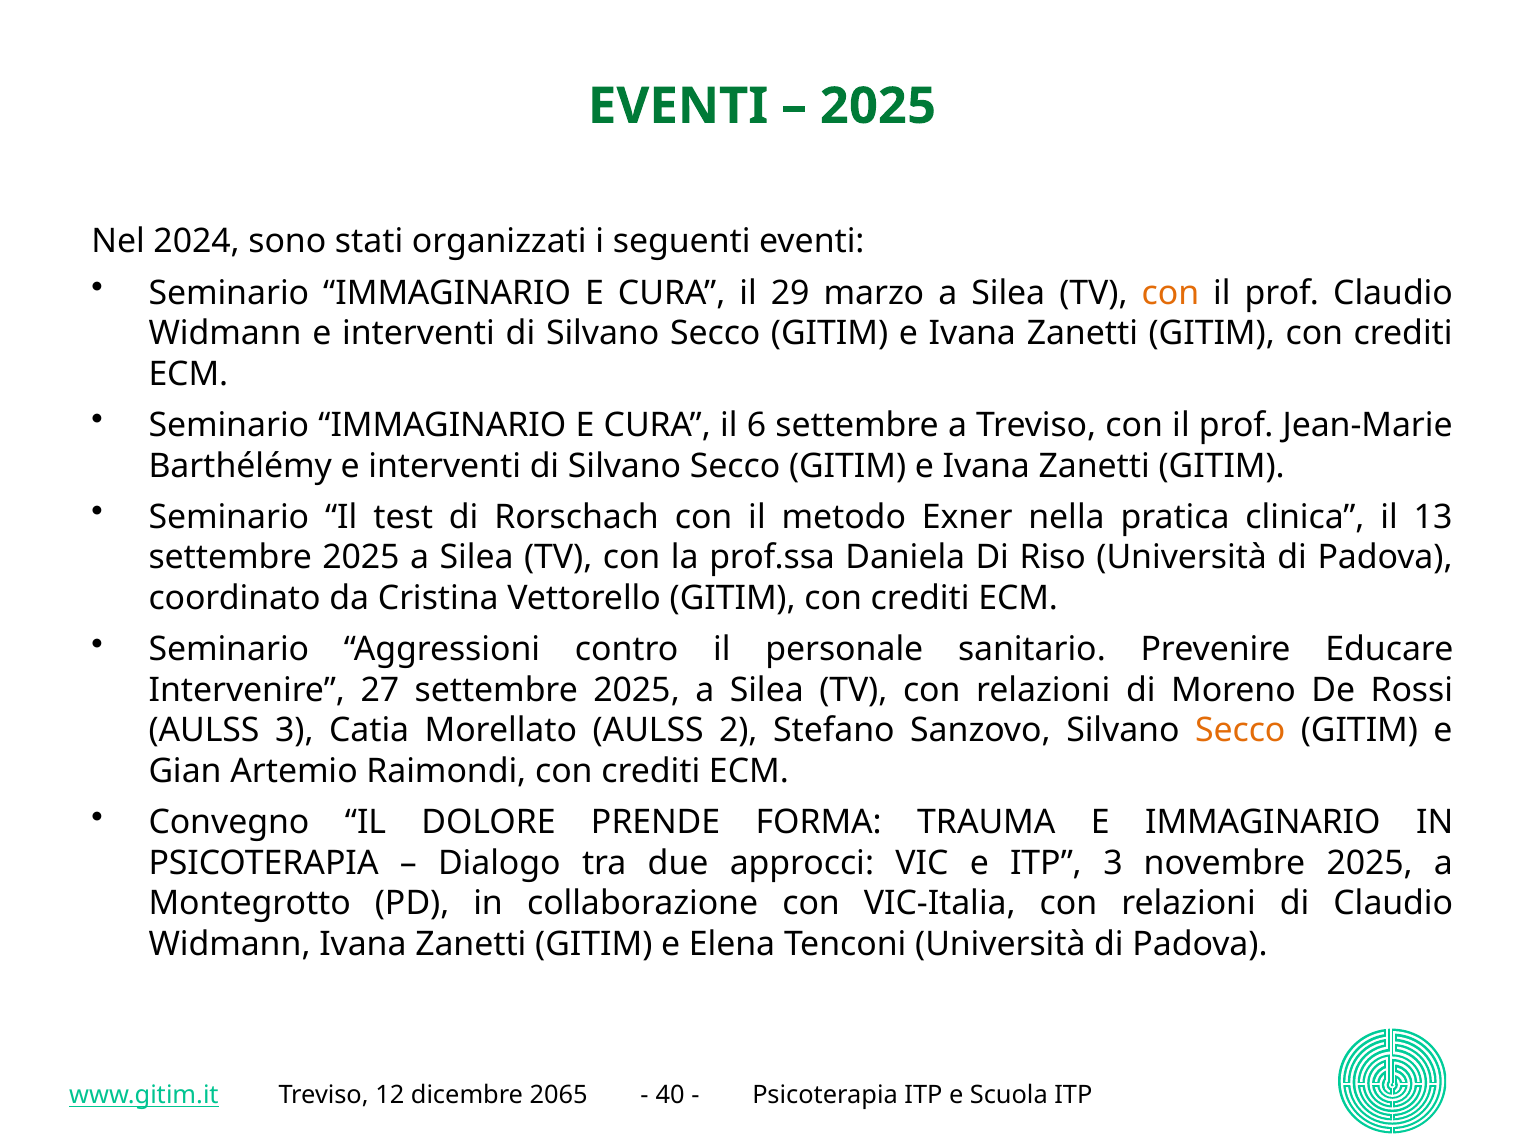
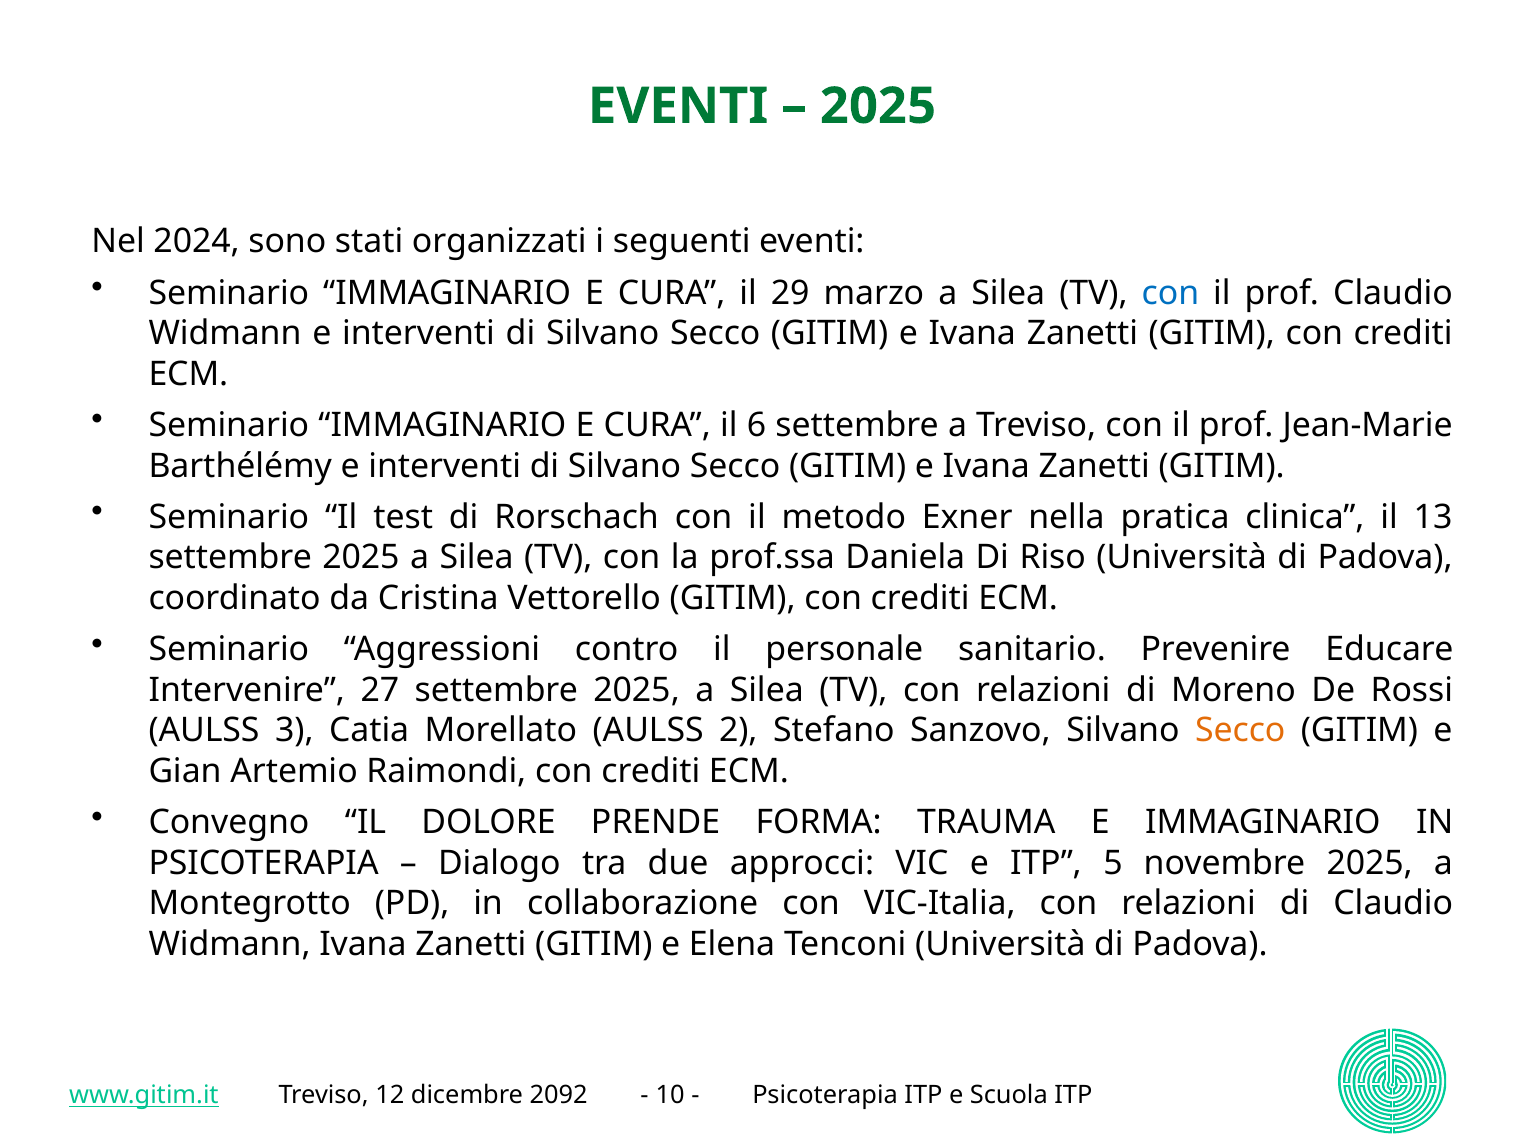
con at (1170, 293) colour: orange -> blue
ITP 3: 3 -> 5
2065: 2065 -> 2092
40: 40 -> 10
